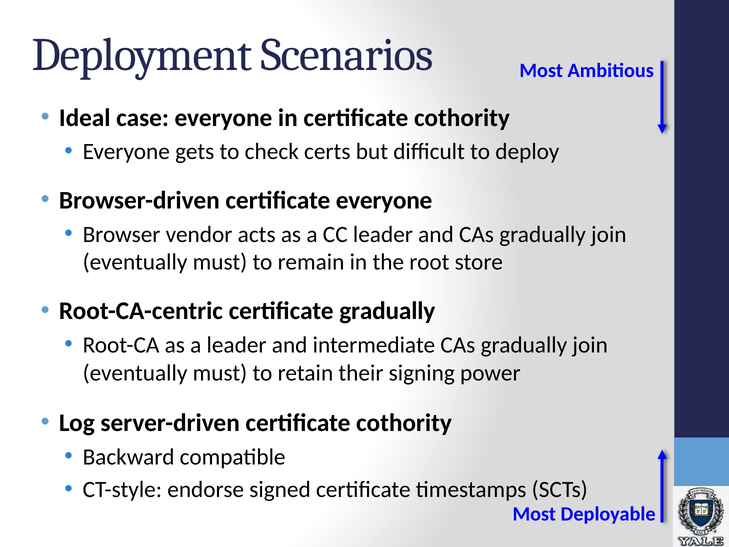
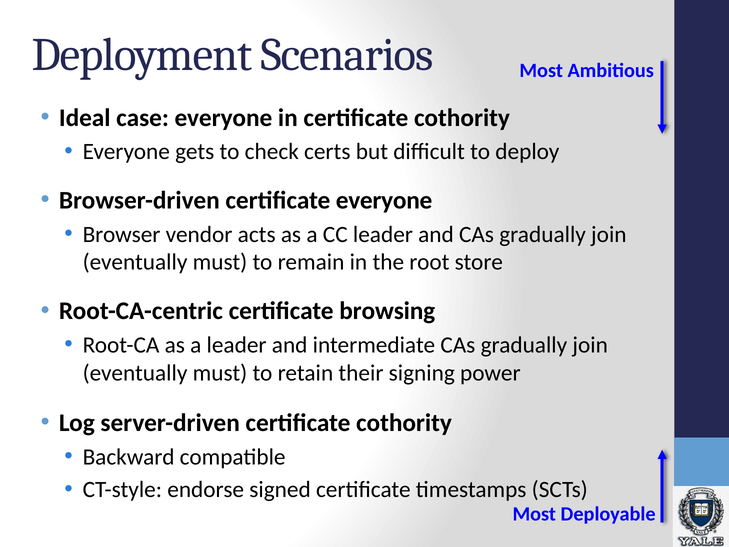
certificate gradually: gradually -> browsing
